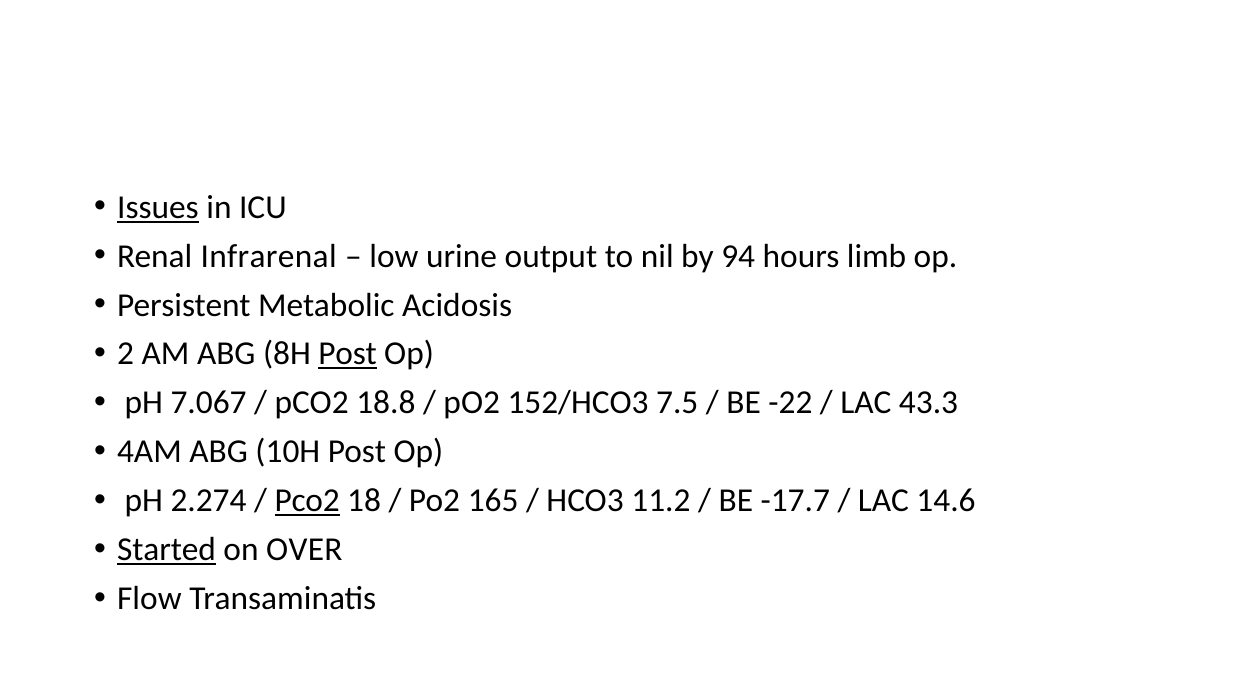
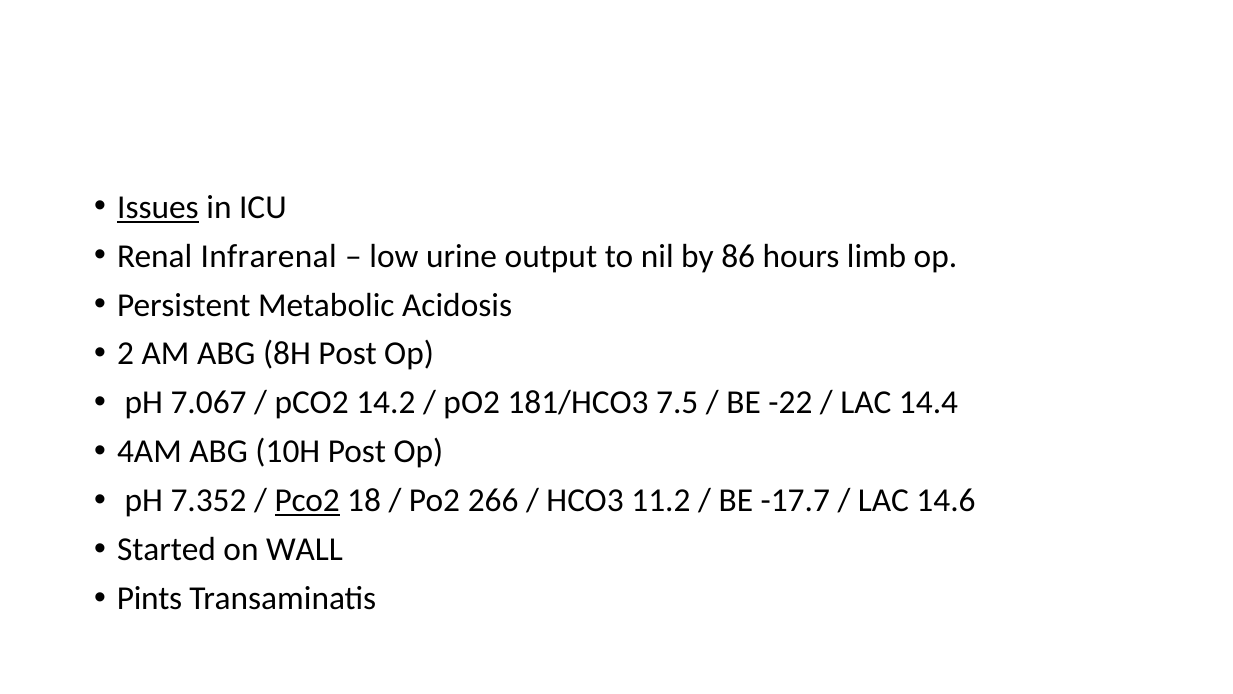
94: 94 -> 86
Post at (348, 354) underline: present -> none
18.8: 18.8 -> 14.2
152/HCO3: 152/HCO3 -> 181/HCO3
43.3: 43.3 -> 14.4
2.274: 2.274 -> 7.352
165: 165 -> 266
Started underline: present -> none
OVER: OVER -> WALL
Flow: Flow -> Pints
